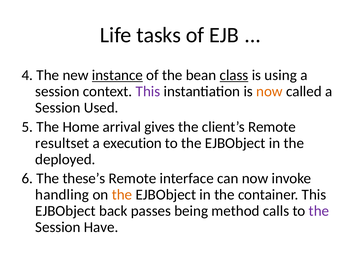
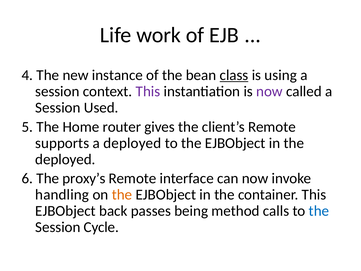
tasks: tasks -> work
instance underline: present -> none
now at (269, 91) colour: orange -> purple
arrival: arrival -> router
resultset: resultset -> supports
a execution: execution -> deployed
these’s: these’s -> proxy’s
the at (319, 211) colour: purple -> blue
Have: Have -> Cycle
